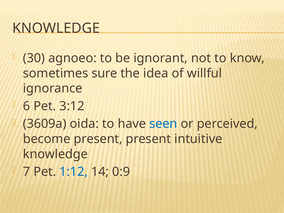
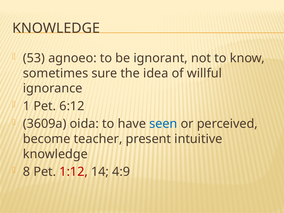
30: 30 -> 53
6: 6 -> 1
3:12: 3:12 -> 6:12
become present: present -> teacher
7: 7 -> 8
1:12 colour: blue -> red
0:9: 0:9 -> 4:9
